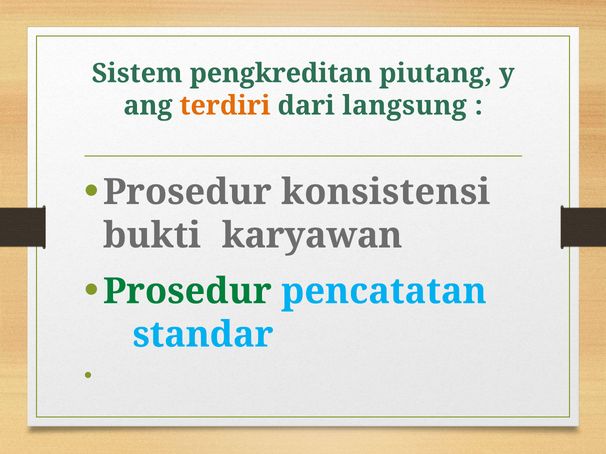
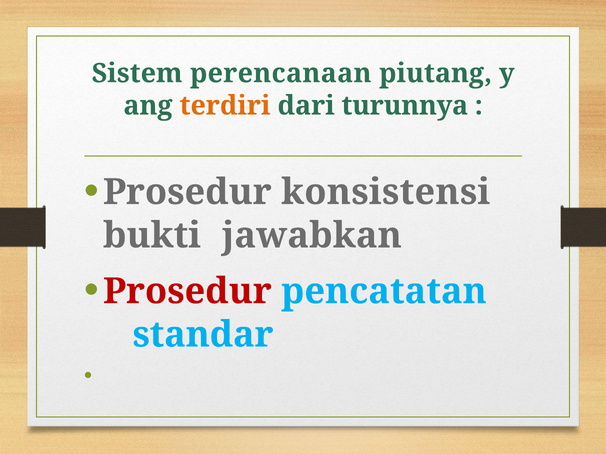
pengkreditan: pengkreditan -> perencanaan
langsung: langsung -> turunnya
karyawan: karyawan -> jawabkan
Prosedur at (187, 292) colour: green -> red
